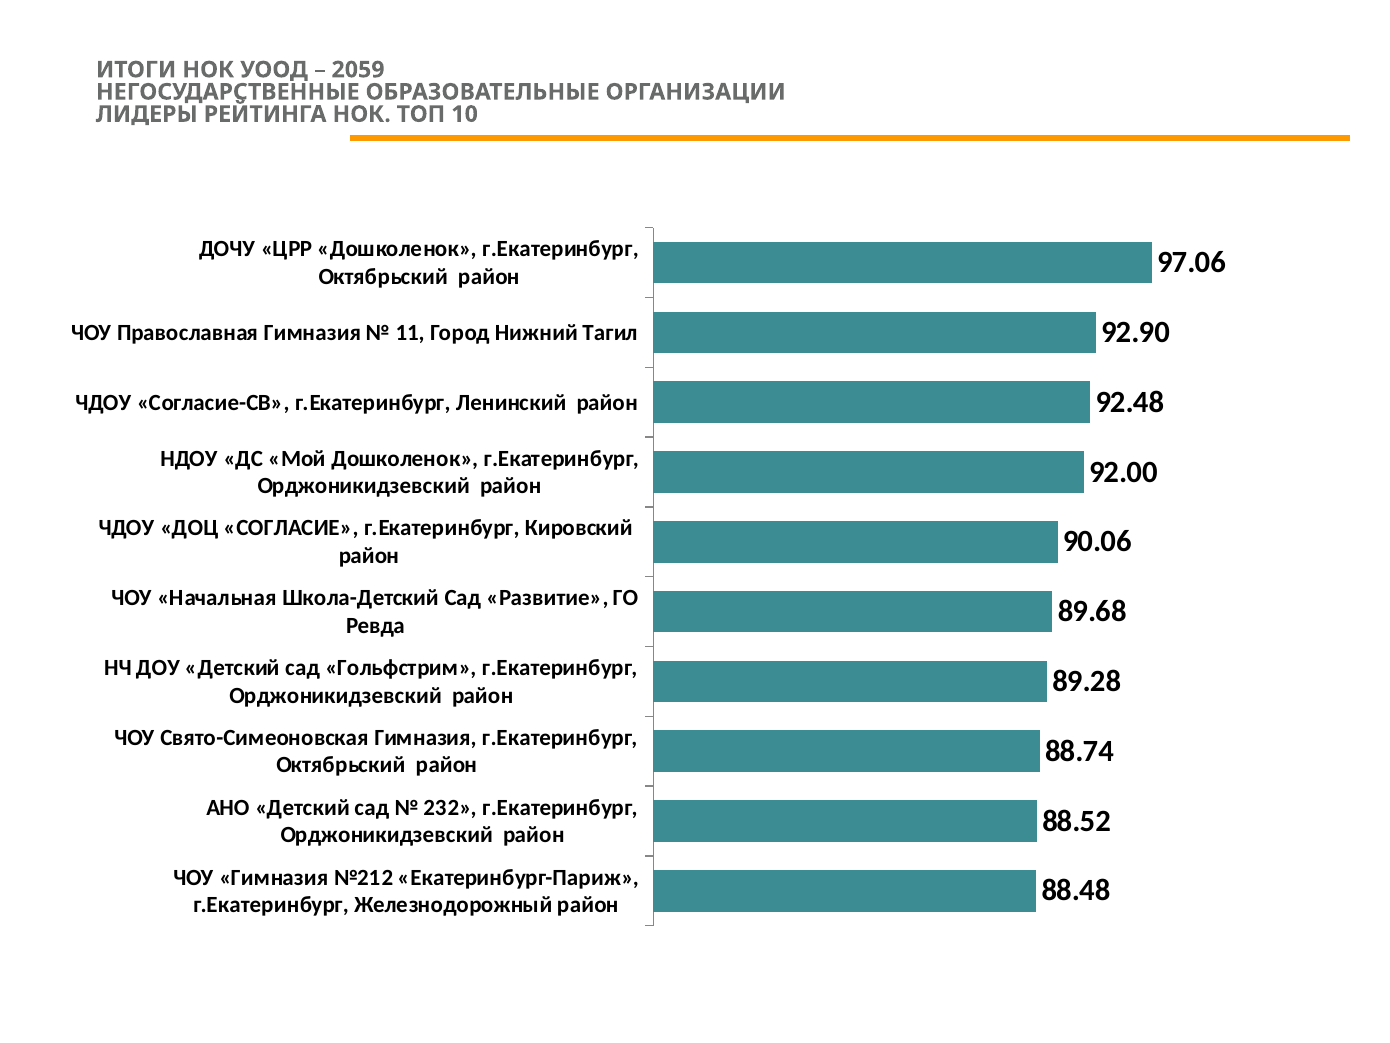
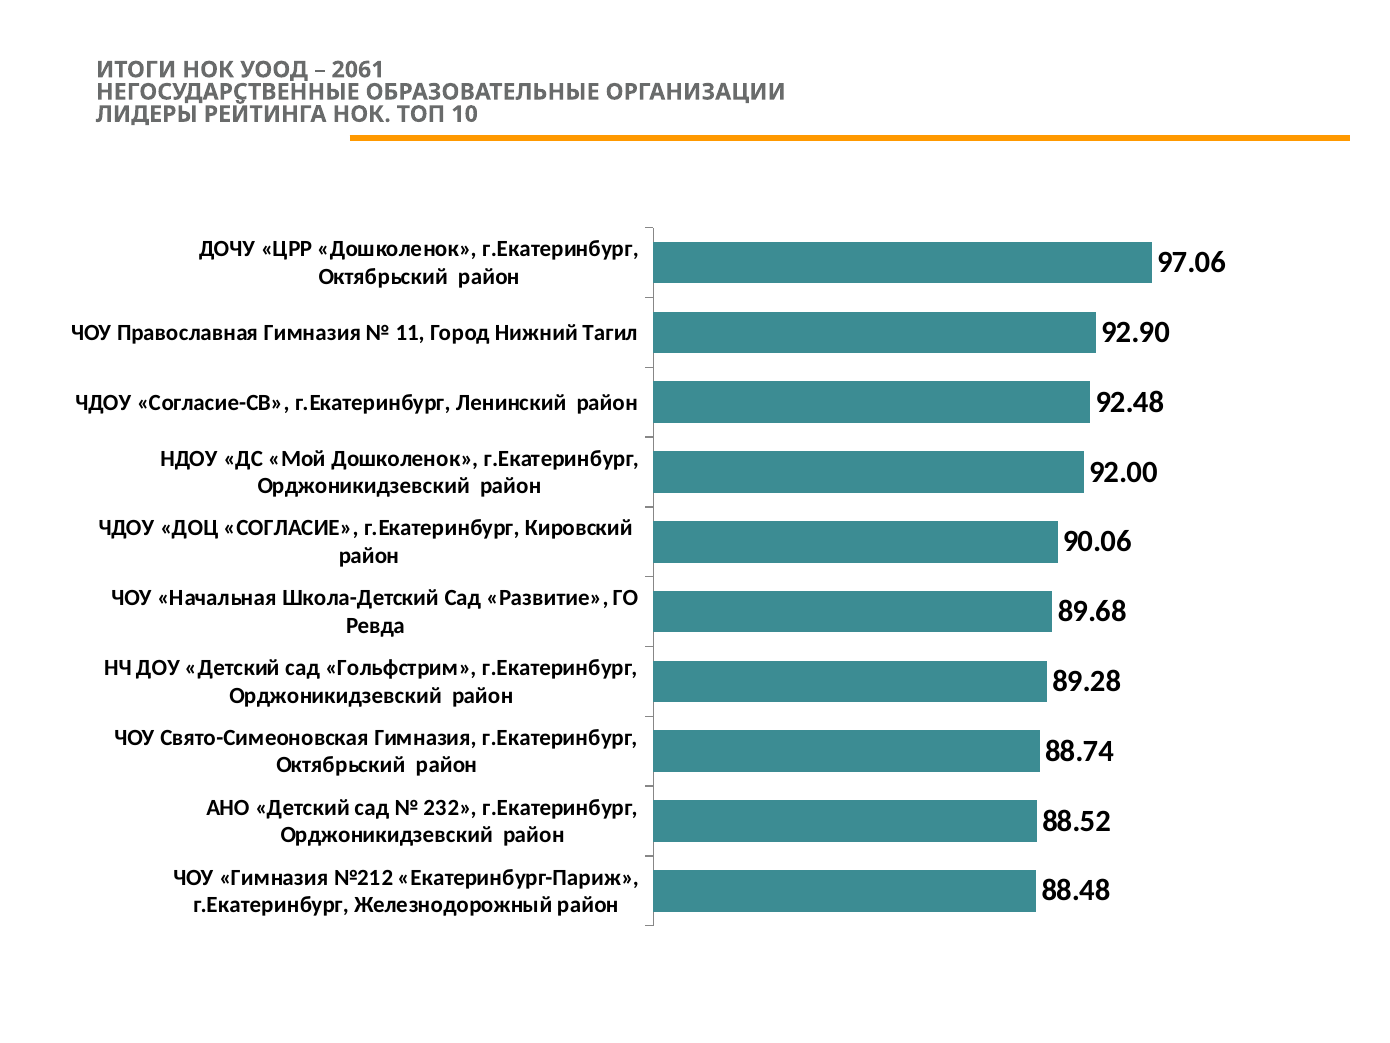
2059: 2059 -> 2061
